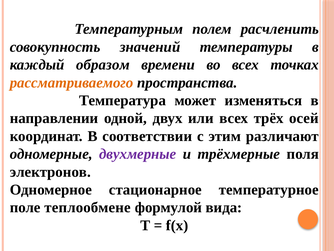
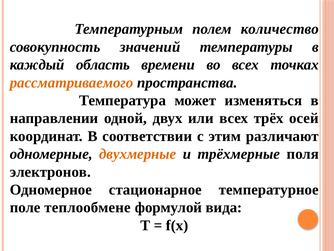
расчленить: расчленить -> количество
образом: образом -> область
двухмерные colour: purple -> orange
